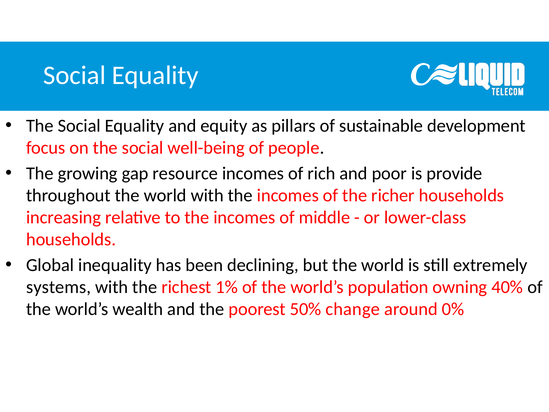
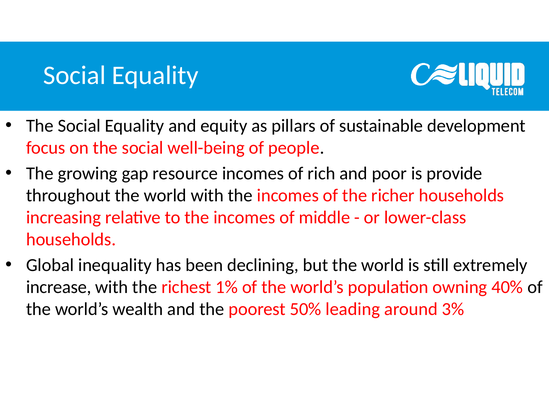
systems: systems -> increase
change: change -> leading
0%: 0% -> 3%
